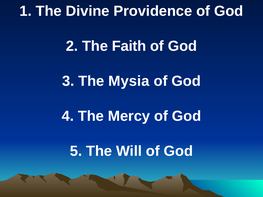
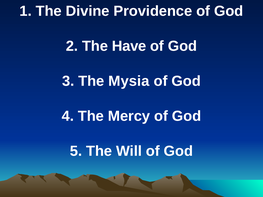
Faith: Faith -> Have
